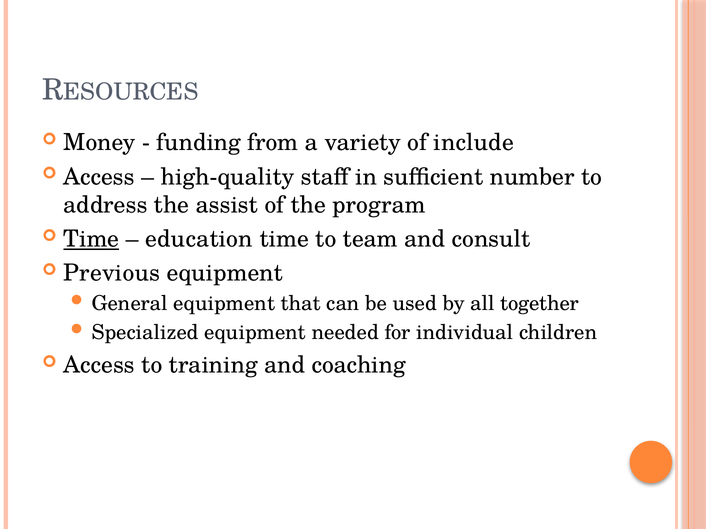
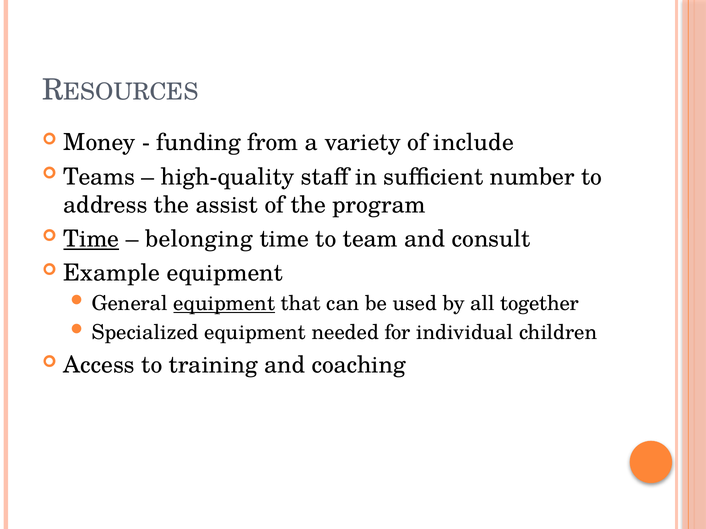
Access at (99, 177): Access -> Teams
education: education -> belonging
Previous: Previous -> Example
equipment at (224, 304) underline: none -> present
